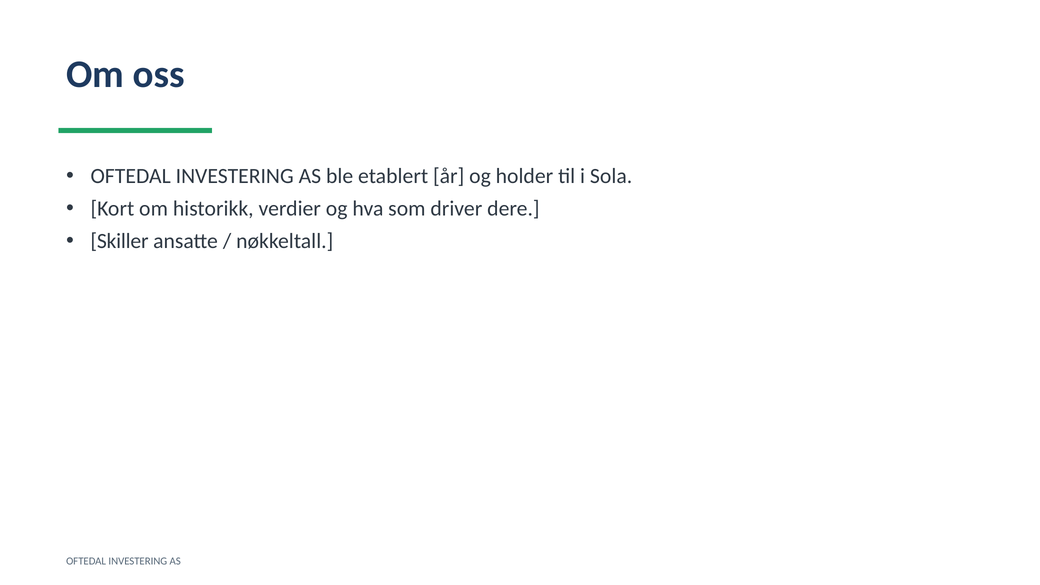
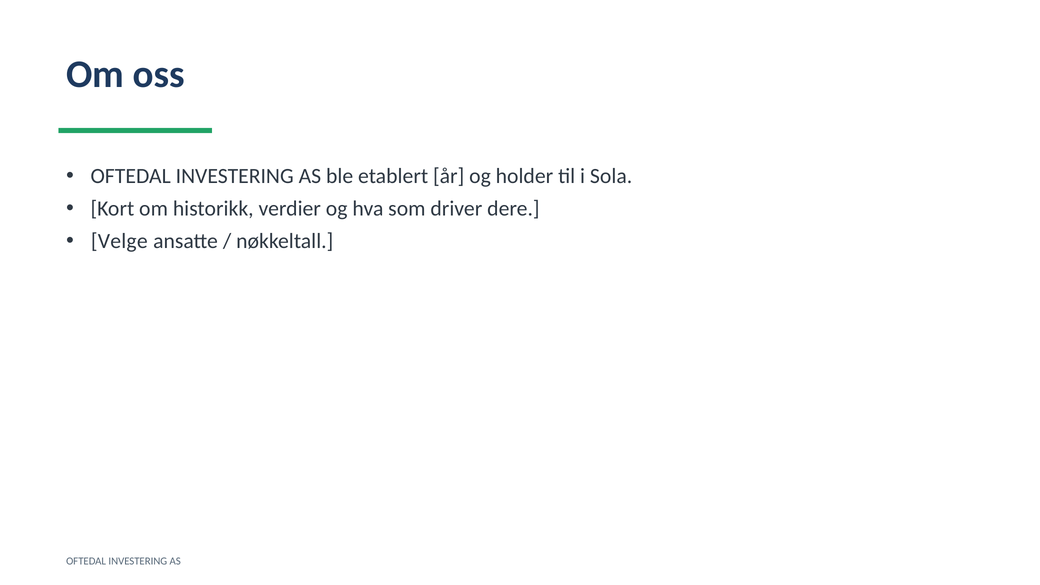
Skiller: Skiller -> Velge
